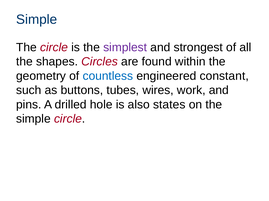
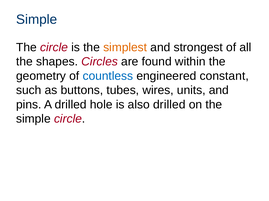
simplest colour: purple -> orange
work: work -> units
also states: states -> drilled
